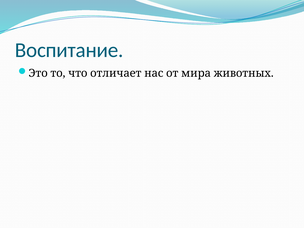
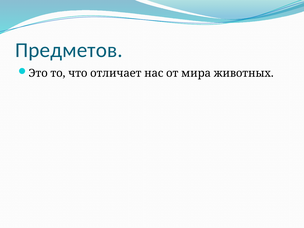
Воспитание: Воспитание -> Предметов
